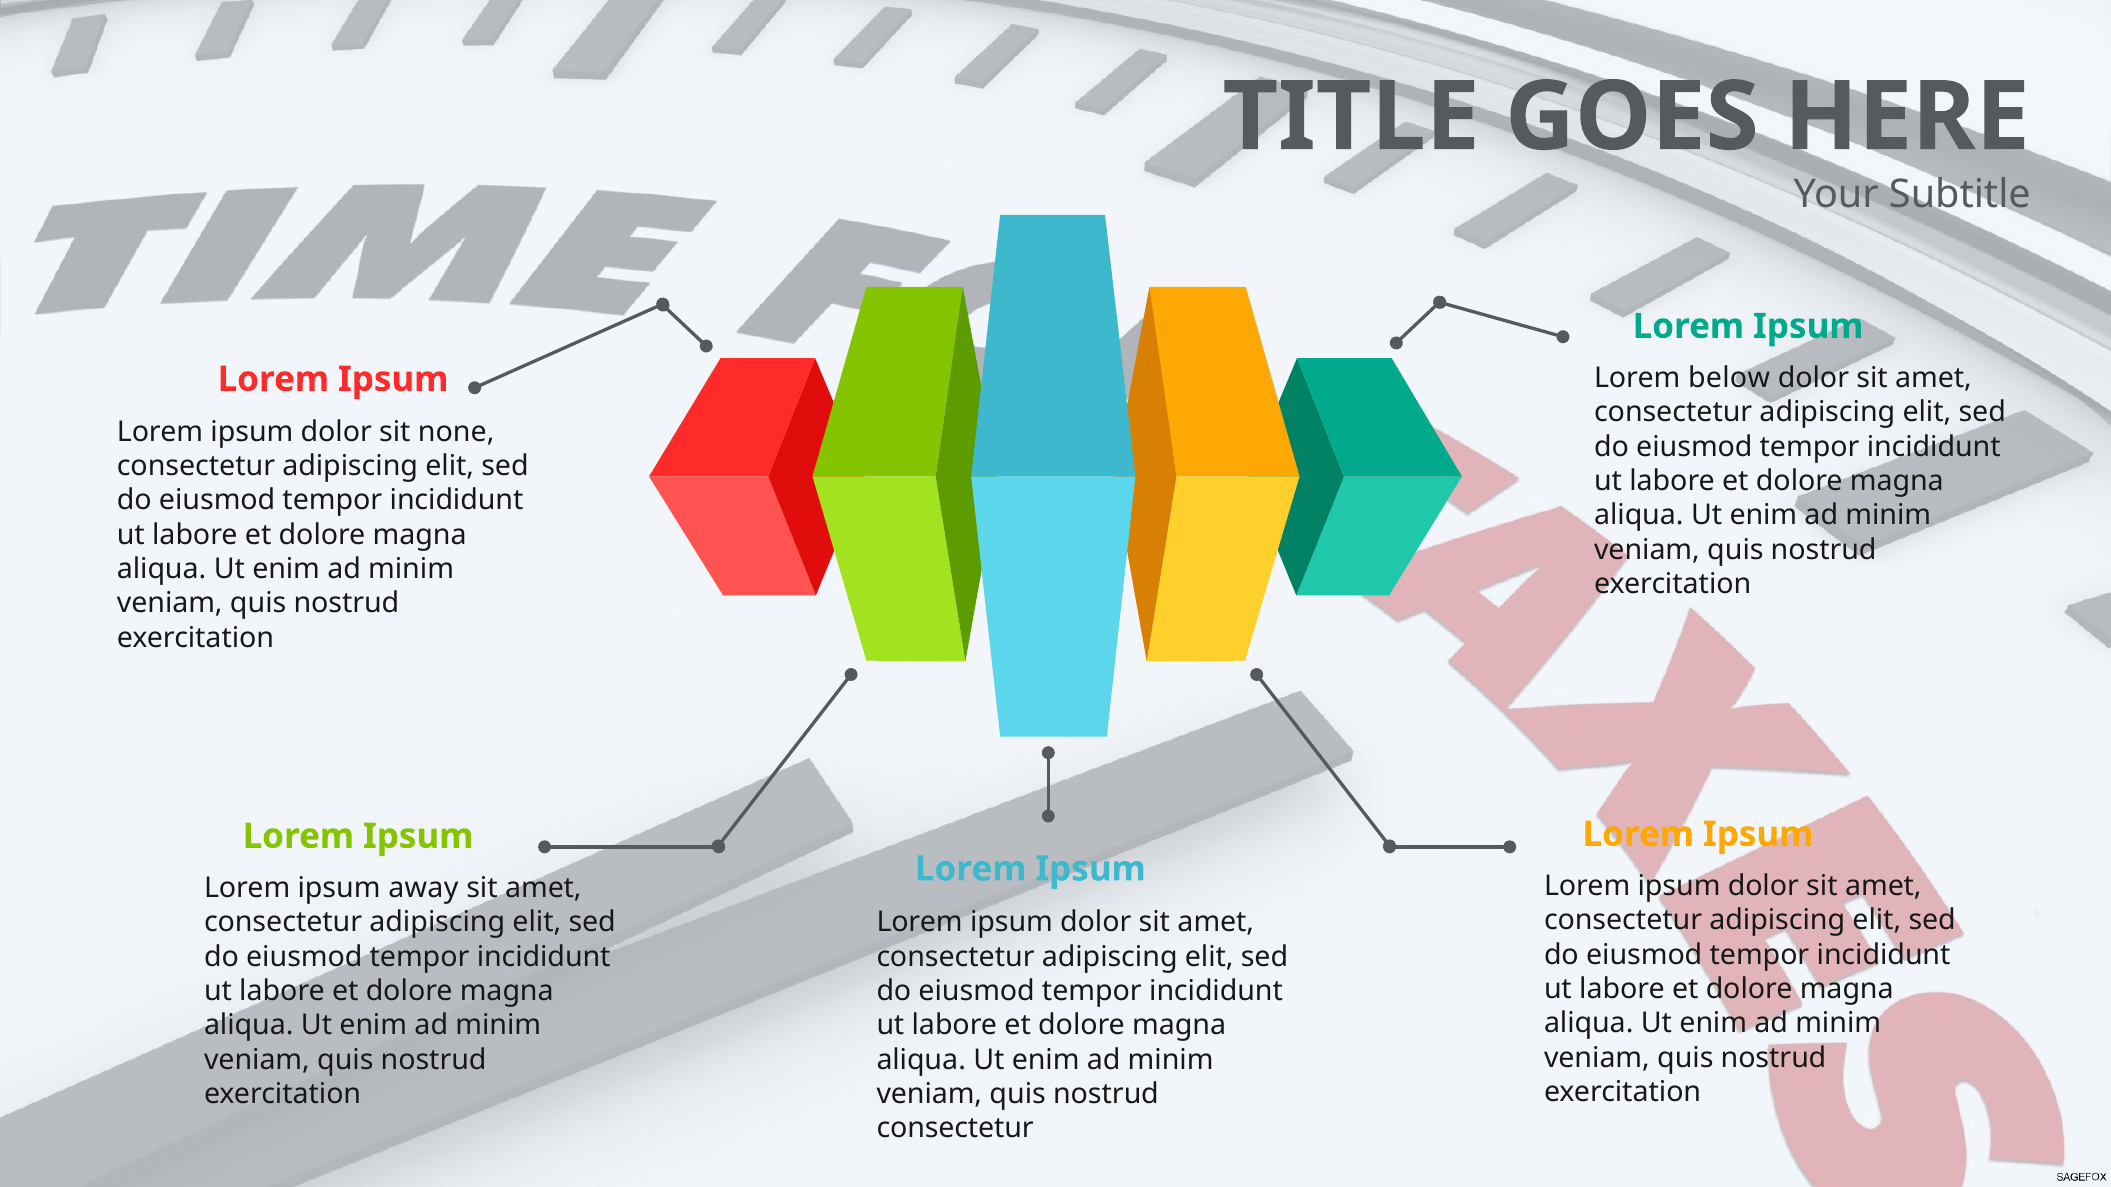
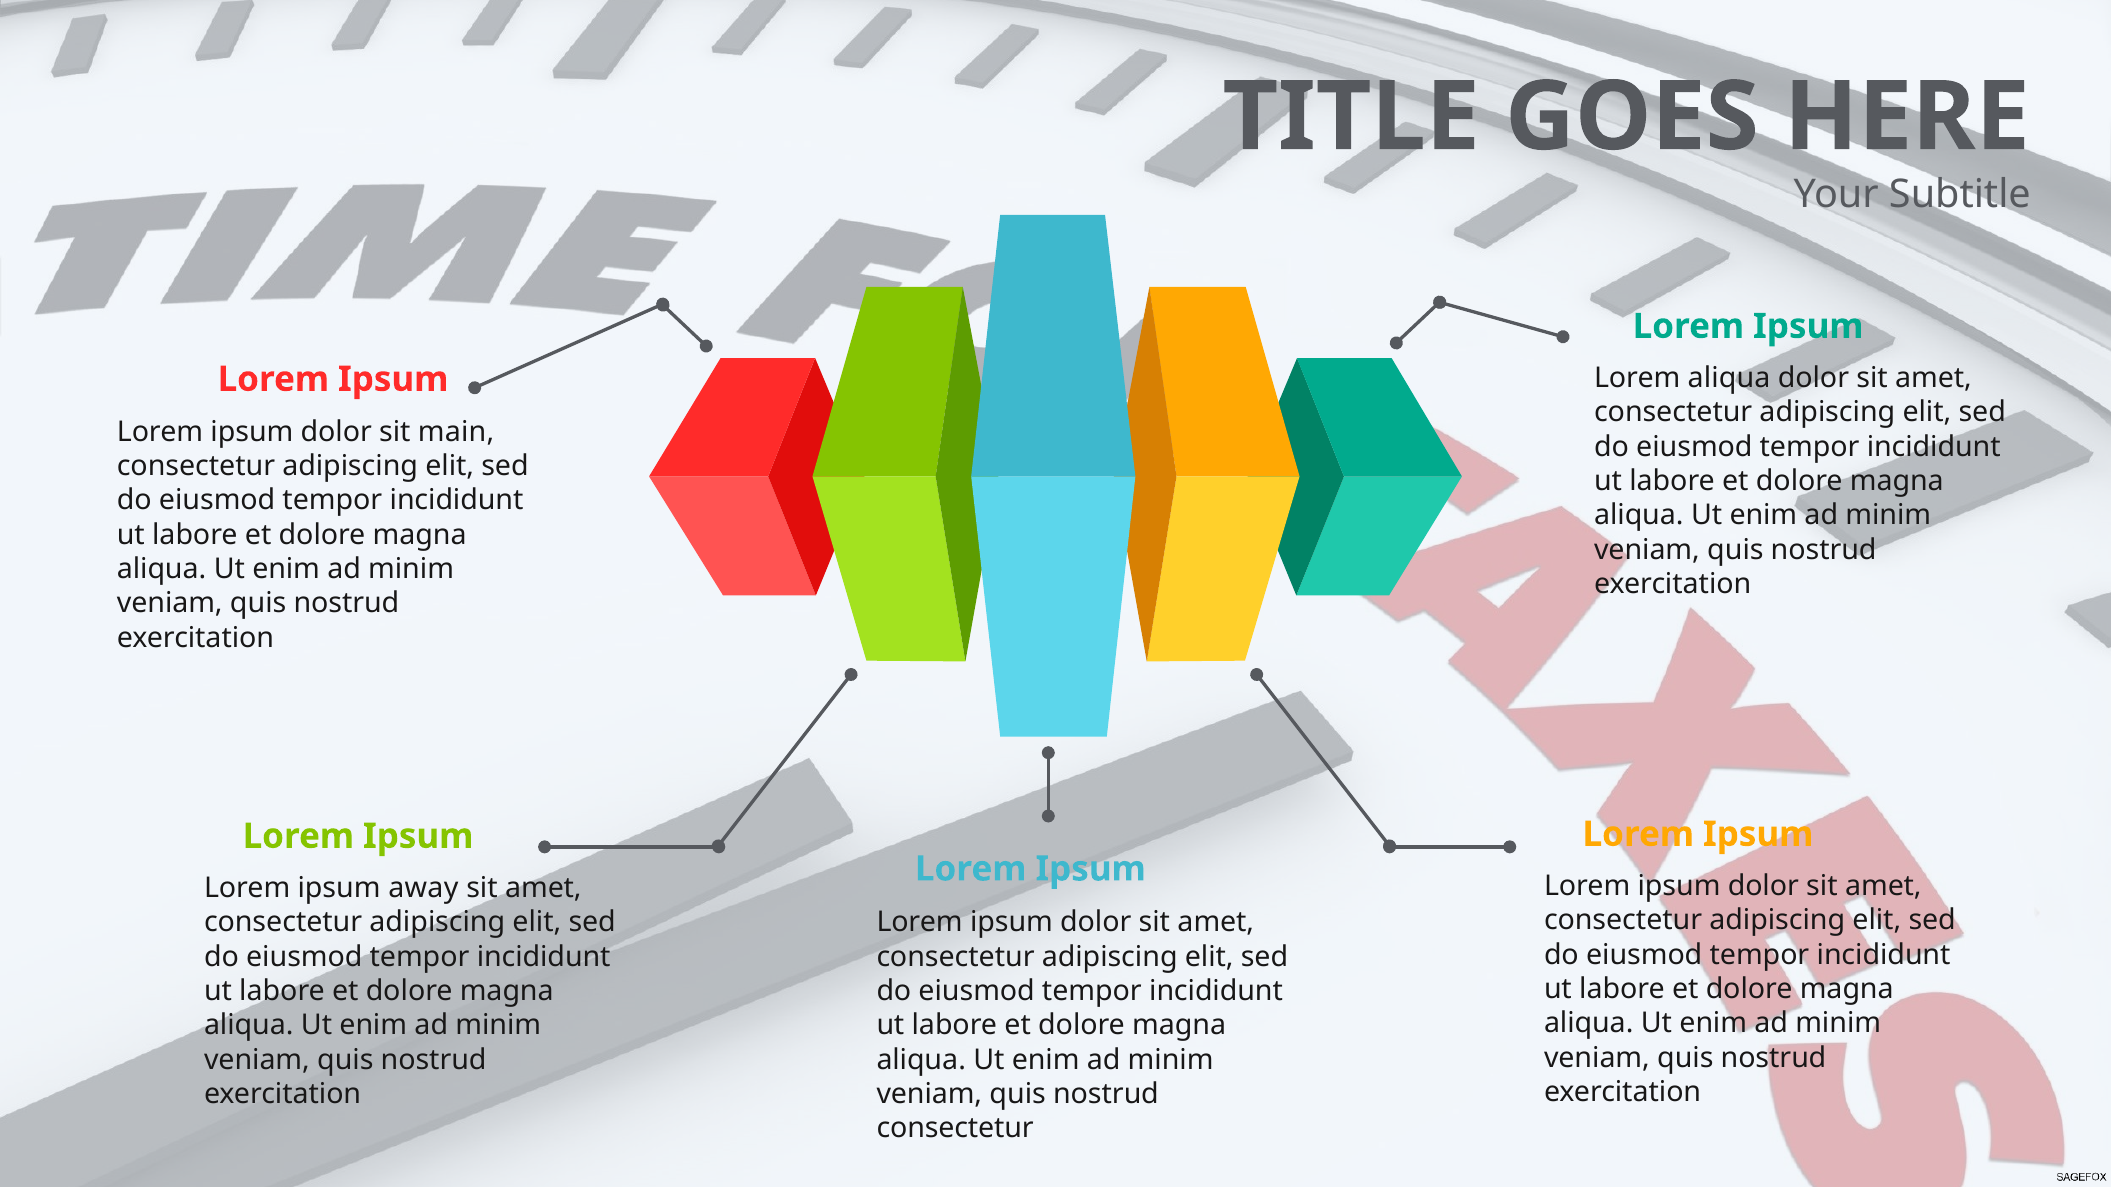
Lorem below: below -> aliqua
none: none -> main
